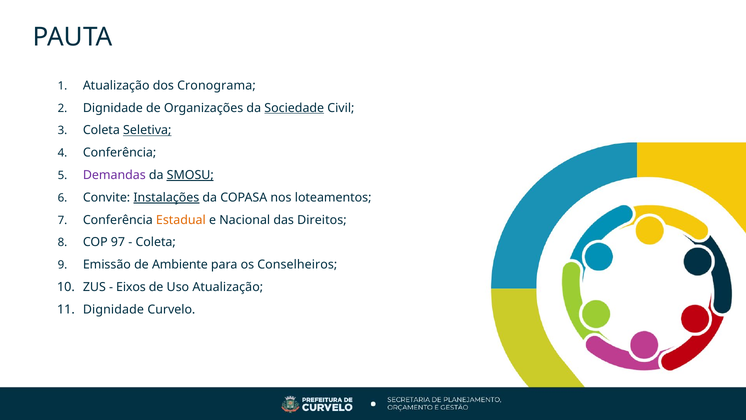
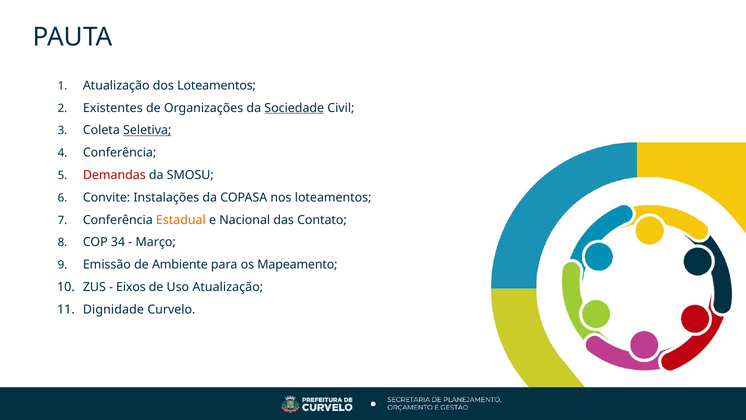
dos Cronograma: Cronograma -> Loteamentos
Dignidade at (113, 108): Dignidade -> Existentes
Demandas colour: purple -> red
SMOSU underline: present -> none
Instalações underline: present -> none
Direitos: Direitos -> Contato
97: 97 -> 34
Coleta at (156, 242): Coleta -> Março
Conselheiros: Conselheiros -> Mapeamento
